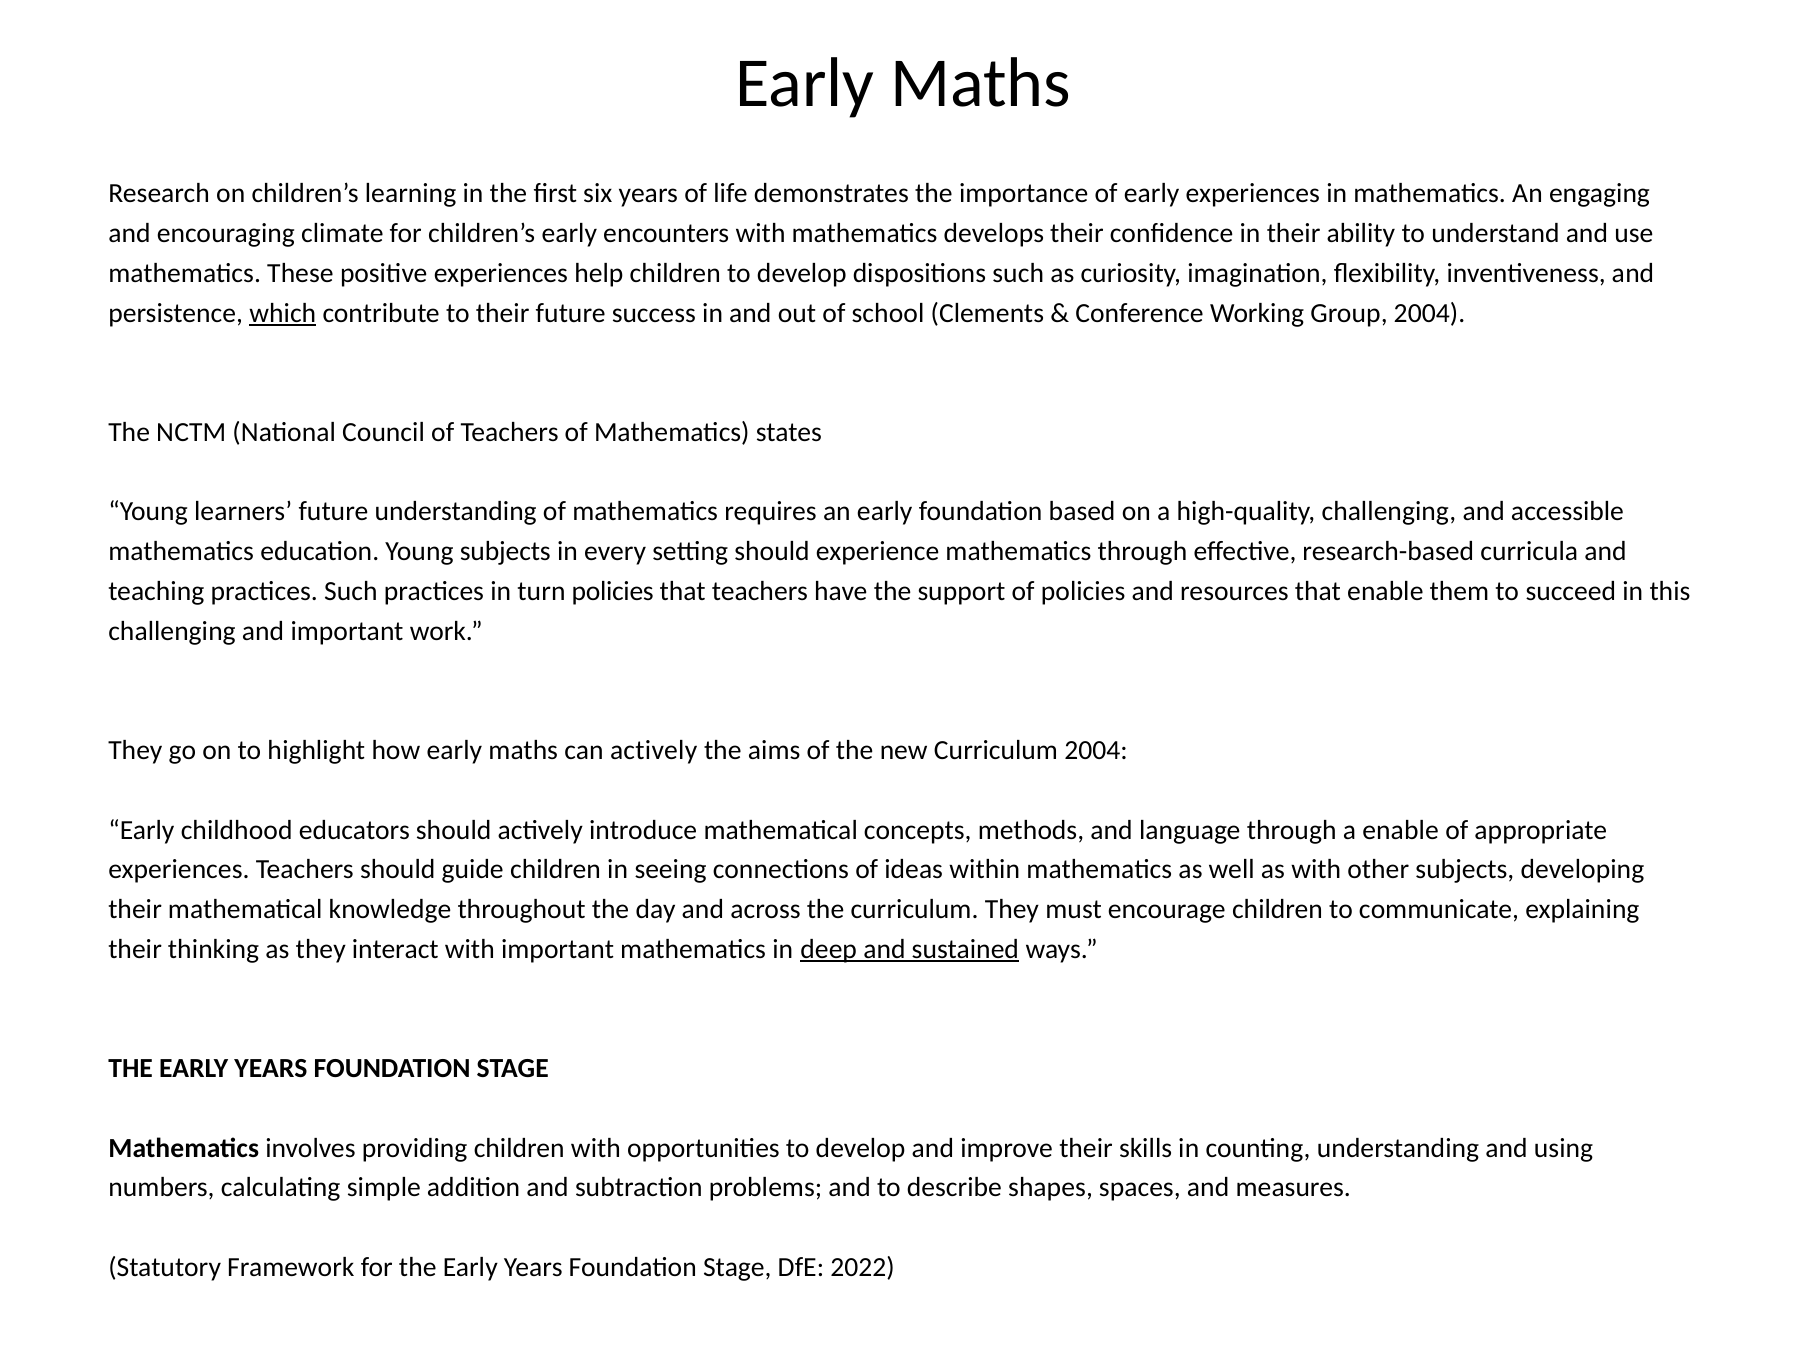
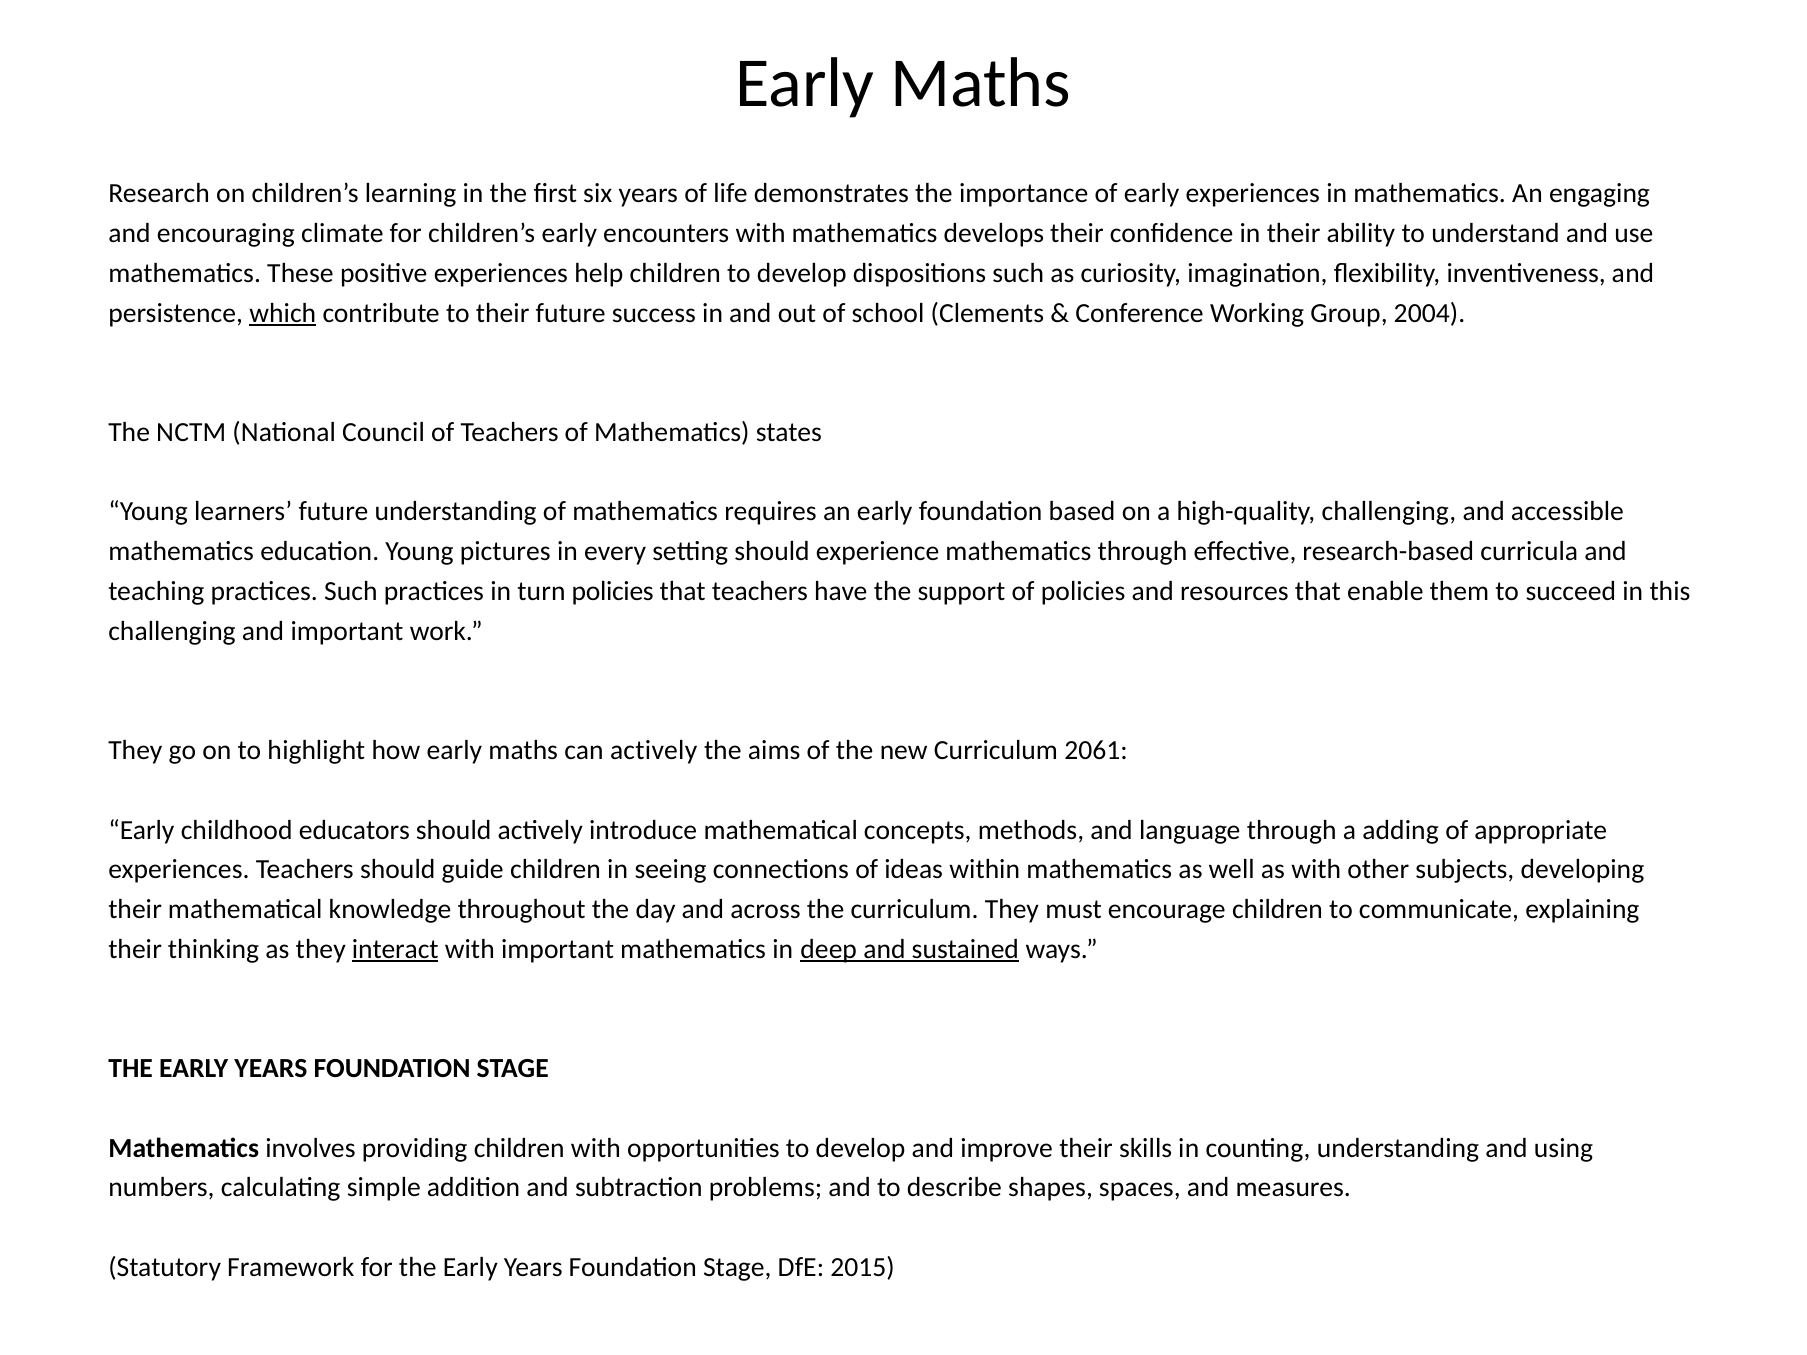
Young subjects: subjects -> pictures
Curriculum 2004: 2004 -> 2061
a enable: enable -> adding
interact underline: none -> present
2022: 2022 -> 2015
